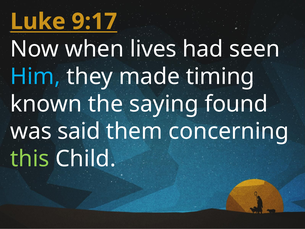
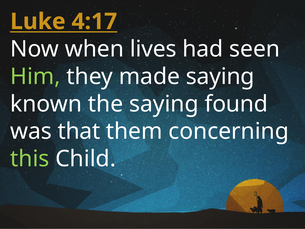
9:17: 9:17 -> 4:17
Him colour: light blue -> light green
made timing: timing -> saying
said: said -> that
